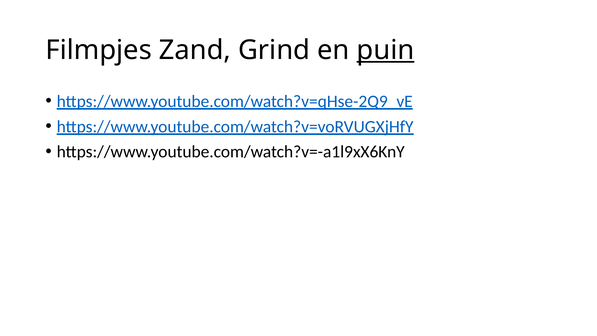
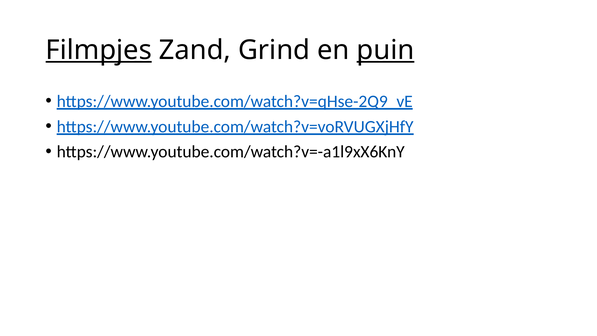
Filmpjes underline: none -> present
